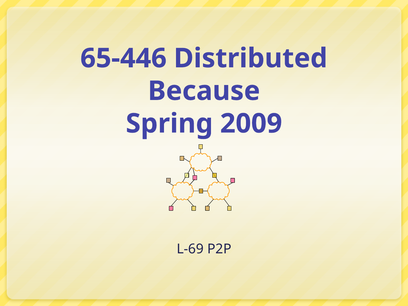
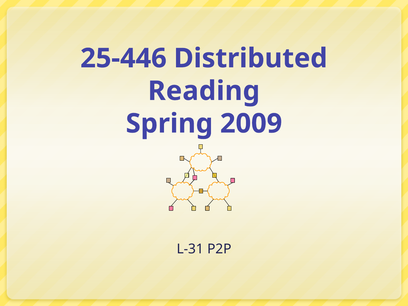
65-446: 65-446 -> 25-446
Because: Because -> Reading
L-69: L-69 -> L-31
